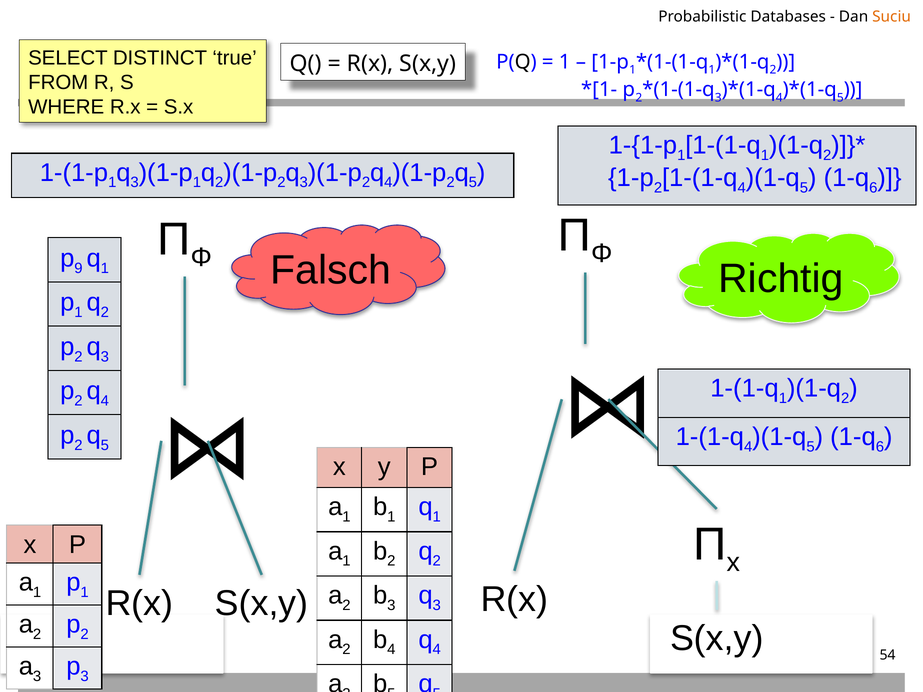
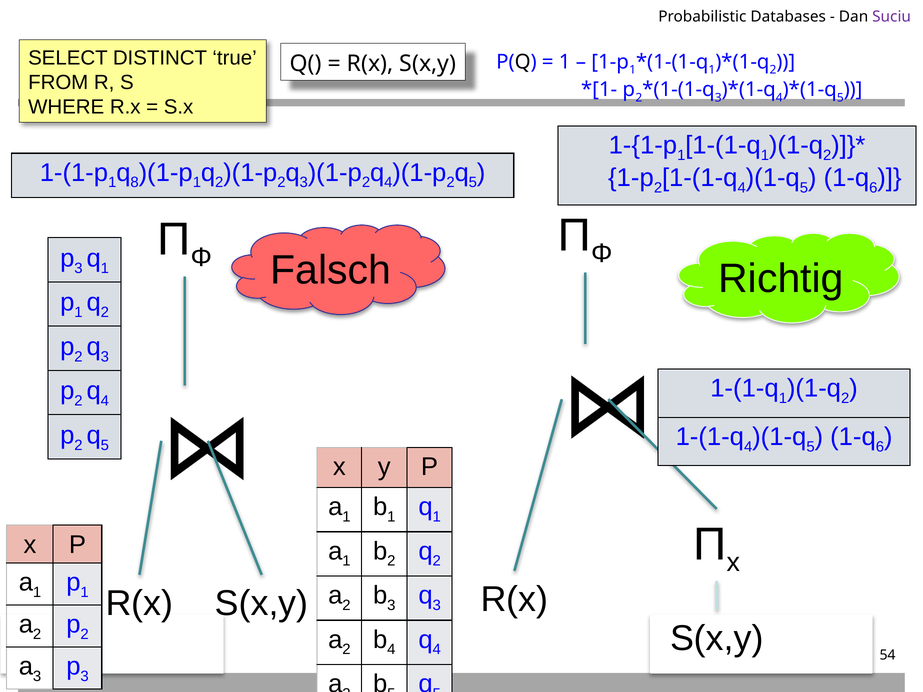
Suciu colour: orange -> purple
3 at (135, 183): 3 -> 8
9 at (78, 268): 9 -> 3
